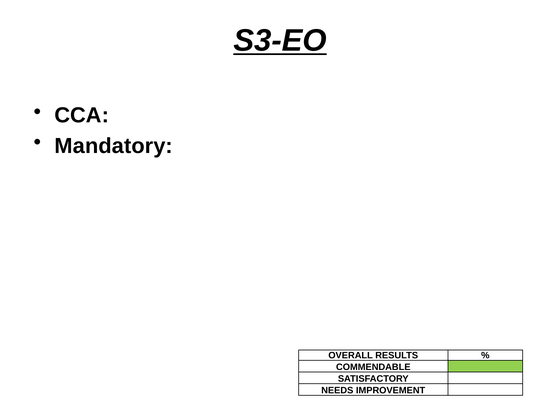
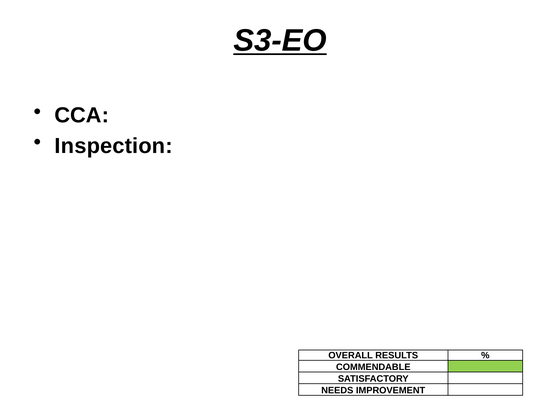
Mandatory: Mandatory -> Inspection
